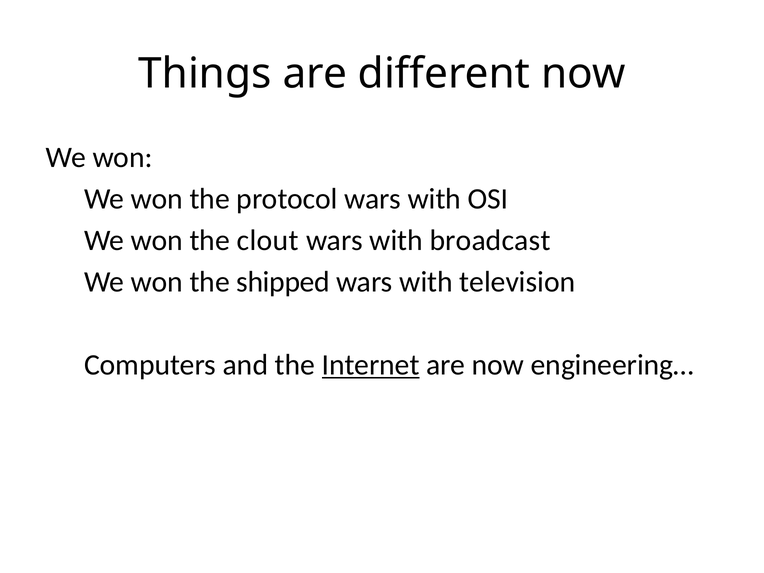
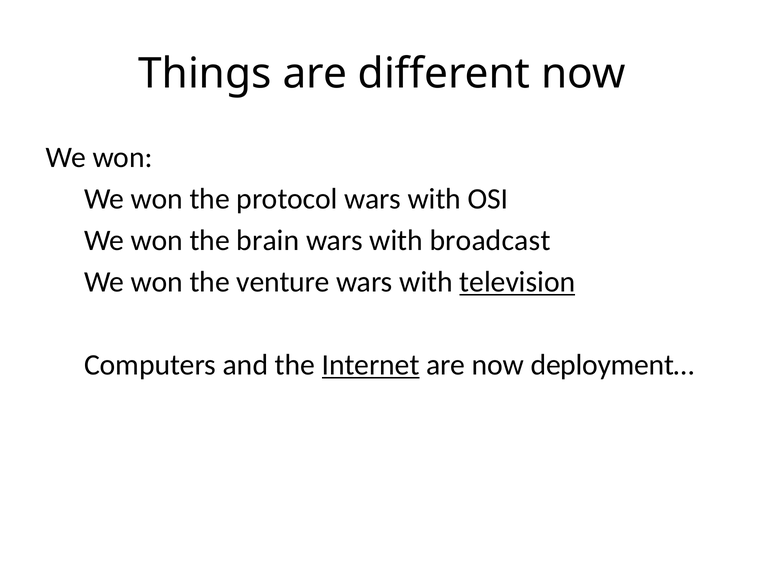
clout: clout -> brain
shipped: shipped -> venture
television underline: none -> present
engineering…: engineering… -> deployment…
